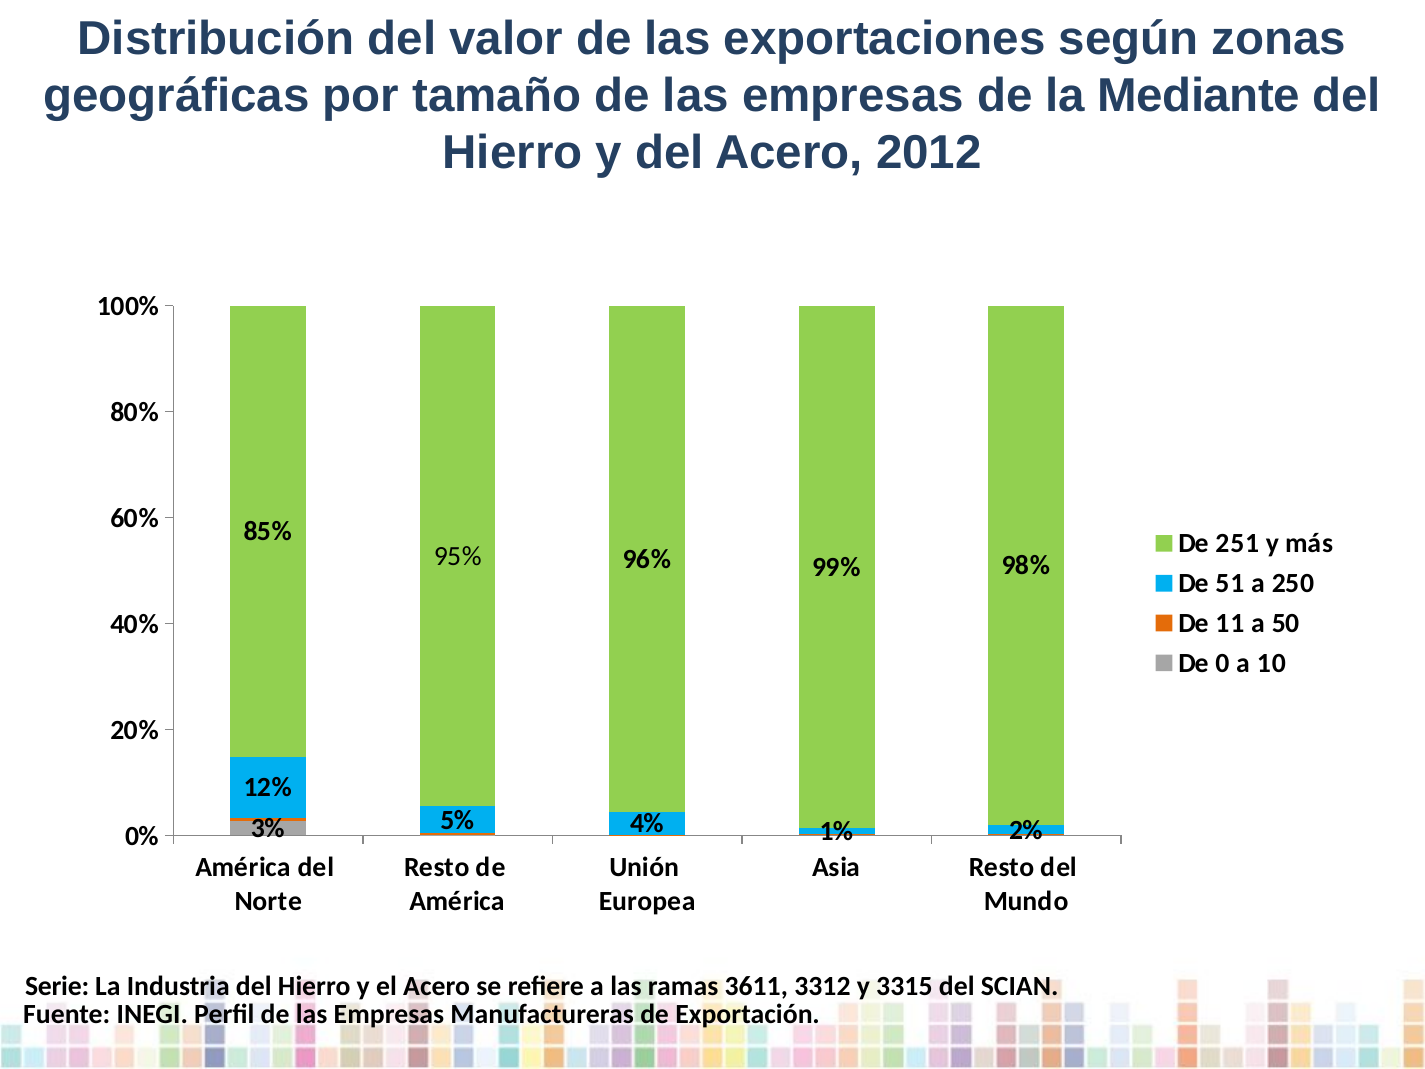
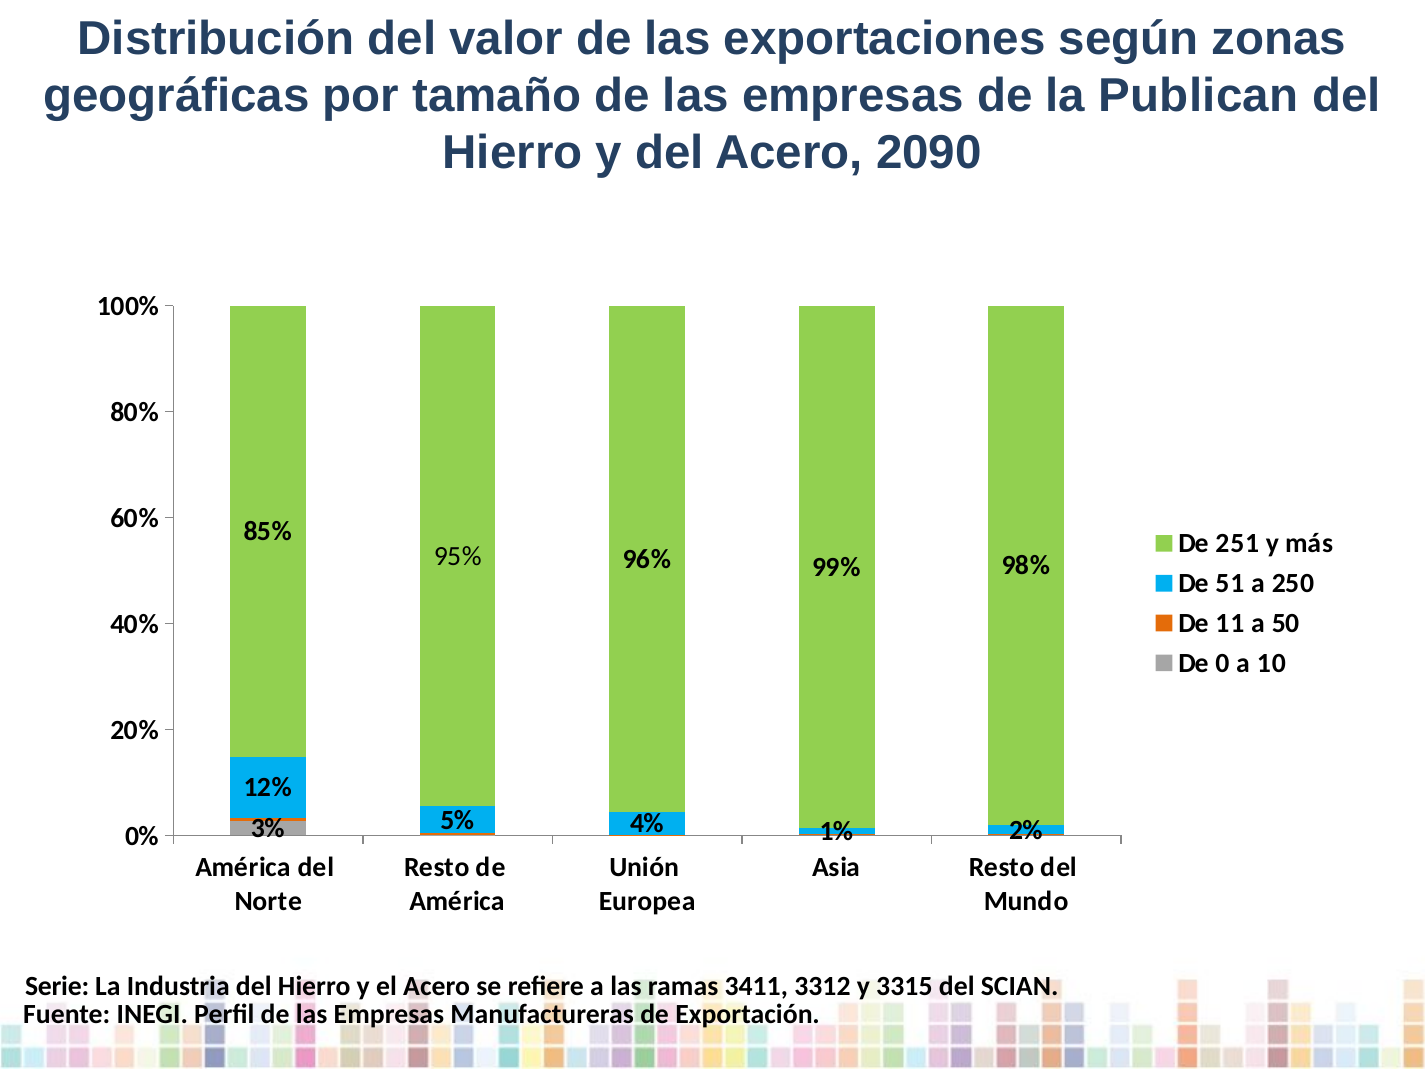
Mediante: Mediante -> Publican
2012: 2012 -> 2090
3611: 3611 -> 3411
